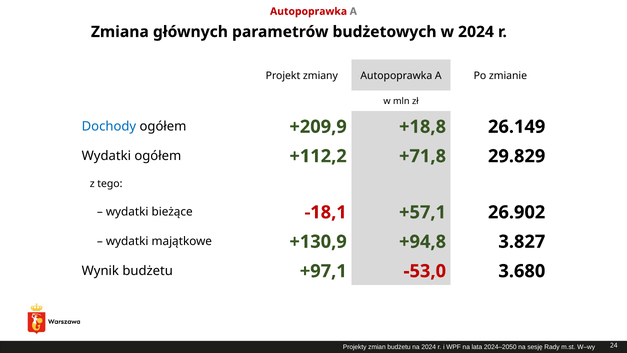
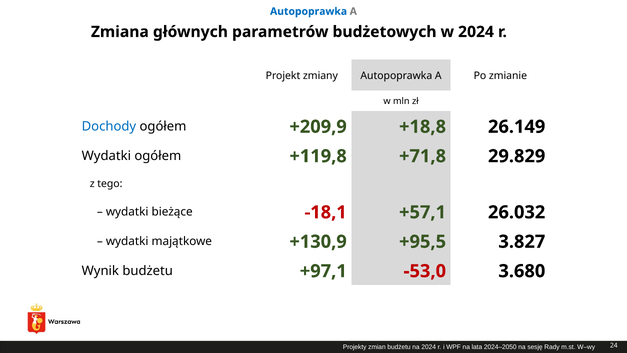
Autopoprawka at (309, 11) colour: red -> blue
+112,2: +112,2 -> +119,8
26.902: 26.902 -> 26.032
+94,8: +94,8 -> +95,5
